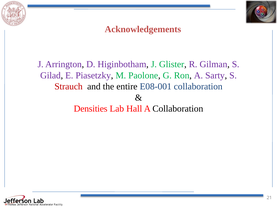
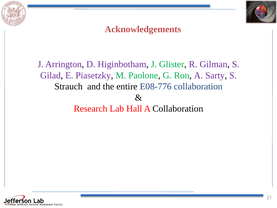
Strauch colour: red -> black
E08-001: E08-001 -> E08-776
Densities: Densities -> Research
